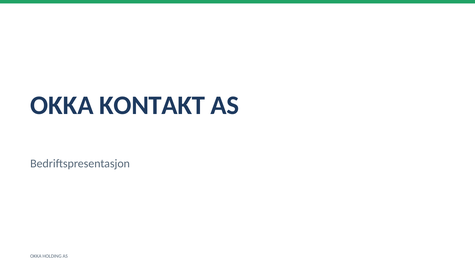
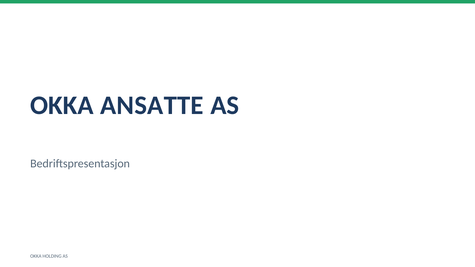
KONTAKT: KONTAKT -> ANSATTE
